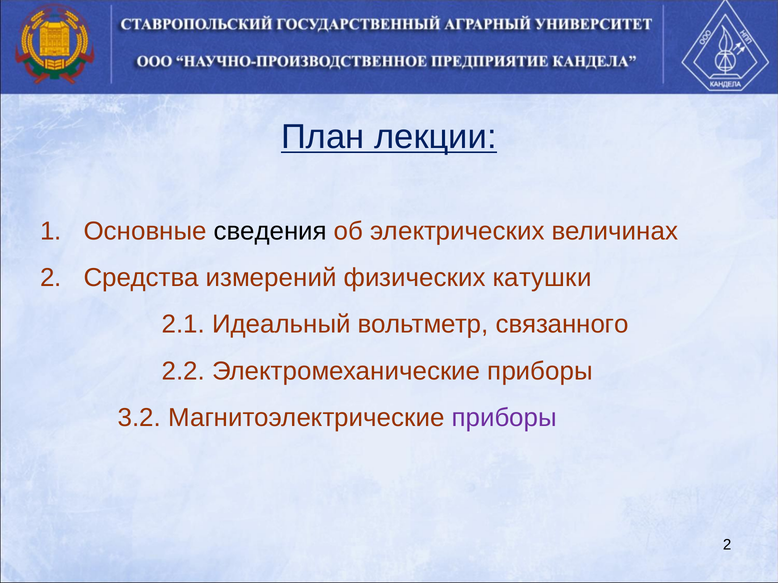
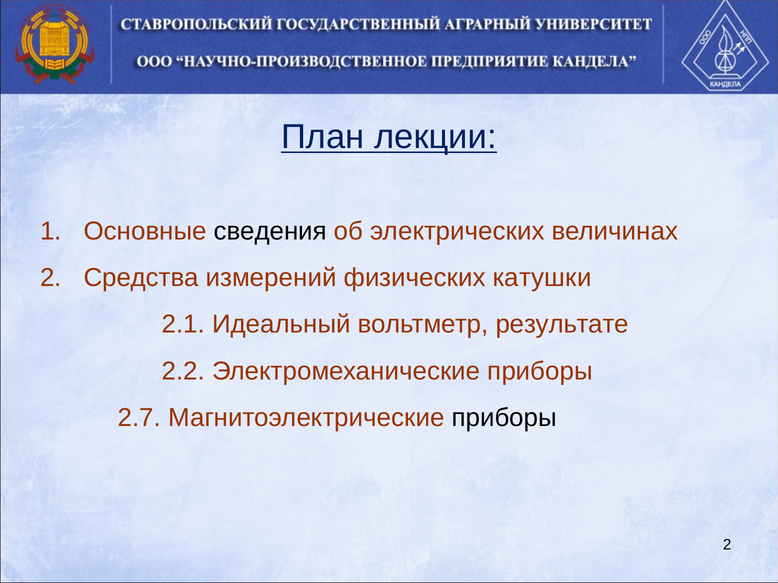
связанного: связанного -> результате
3.2: 3.2 -> 2.7
приборы at (504, 418) colour: purple -> black
